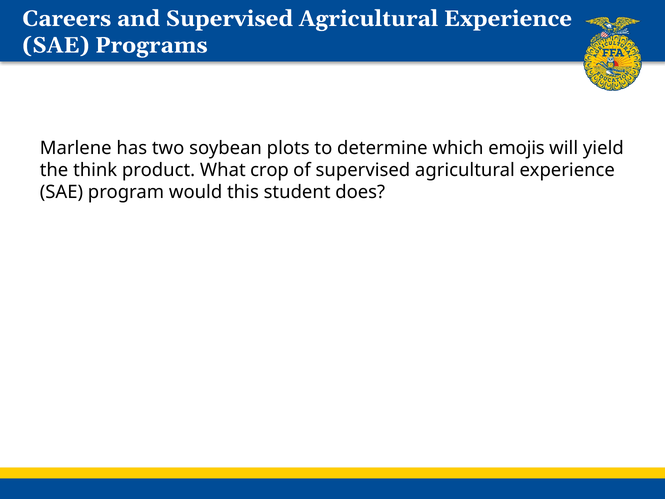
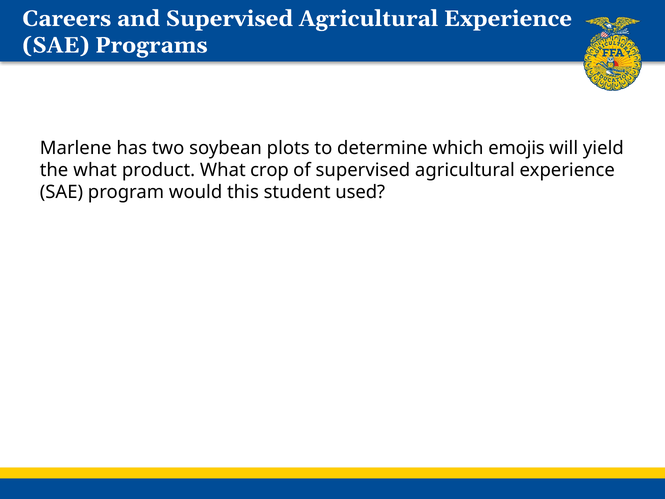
the think: think -> what
does: does -> used
